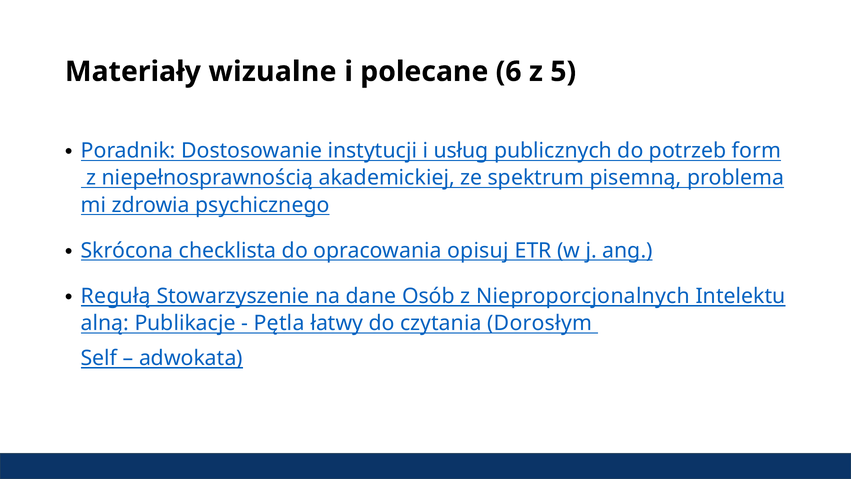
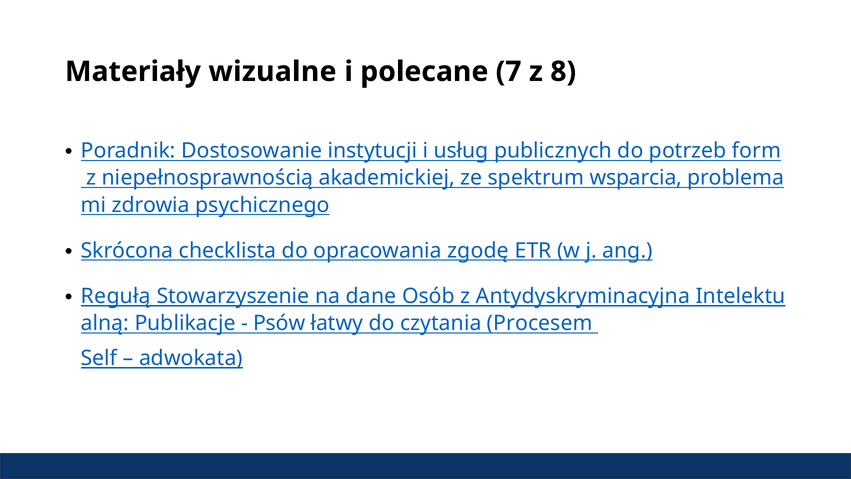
6: 6 -> 7
5: 5 -> 8
pisemną: pisemną -> wsparcia
opisuj: opisuj -> zgodę
Nieproporcjonalnych: Nieproporcjonalnych -> Antydyskryminacyjna
Pętla: Pętla -> Psów
Dorosłym: Dorosłym -> Procesem
